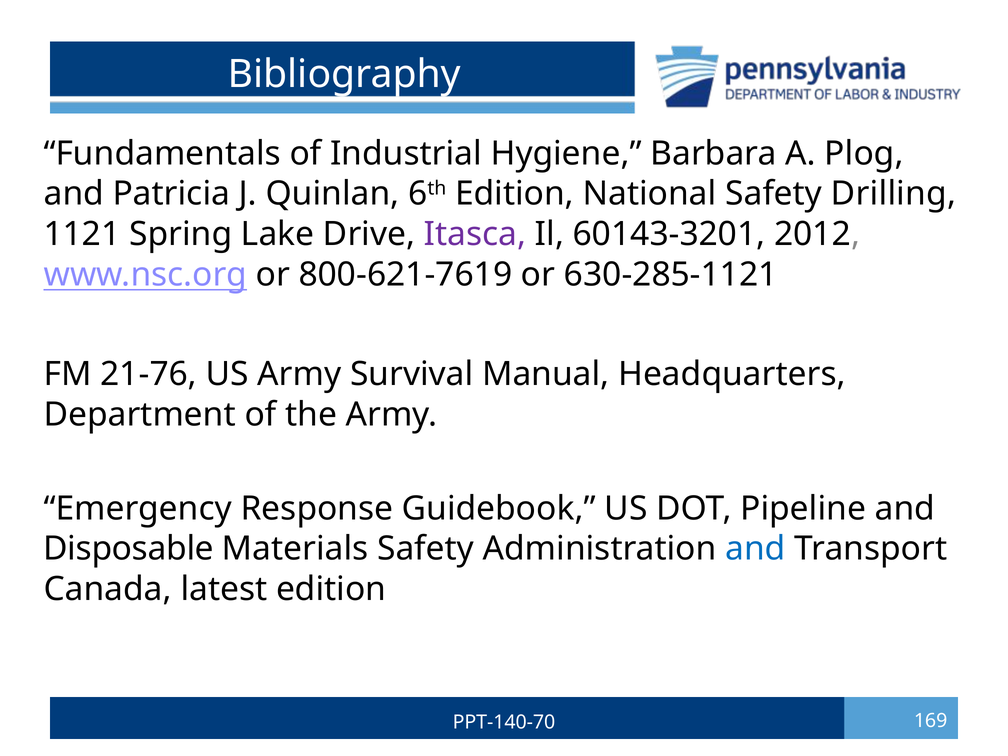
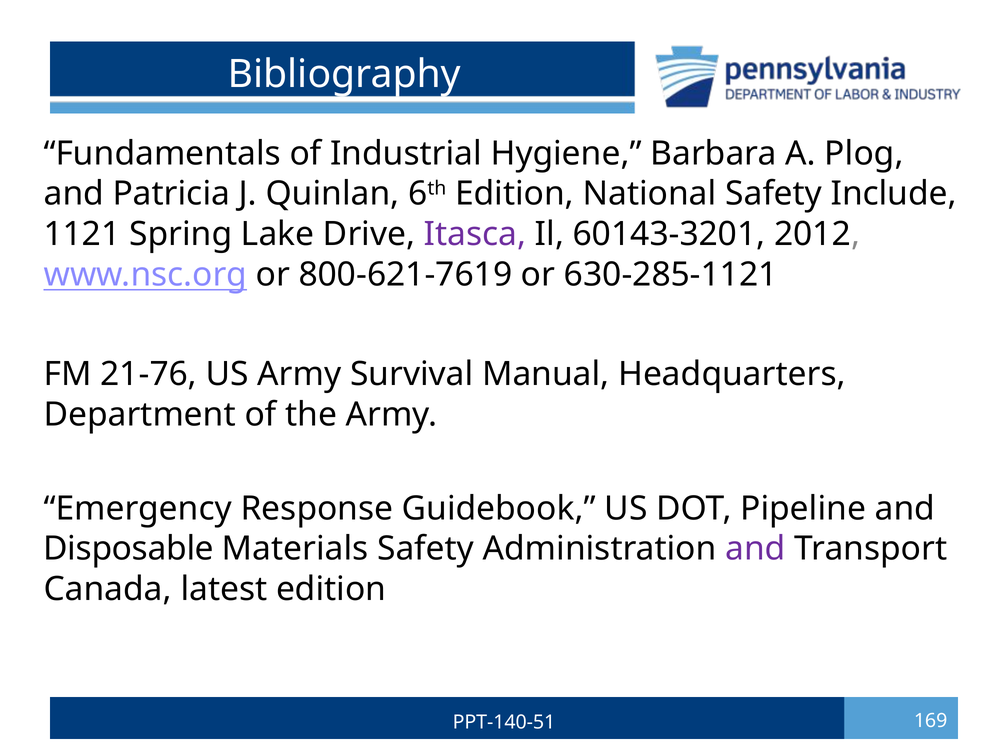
Drilling: Drilling -> Include
and at (756, 549) colour: blue -> purple
PPT-140-70: PPT-140-70 -> PPT-140-51
